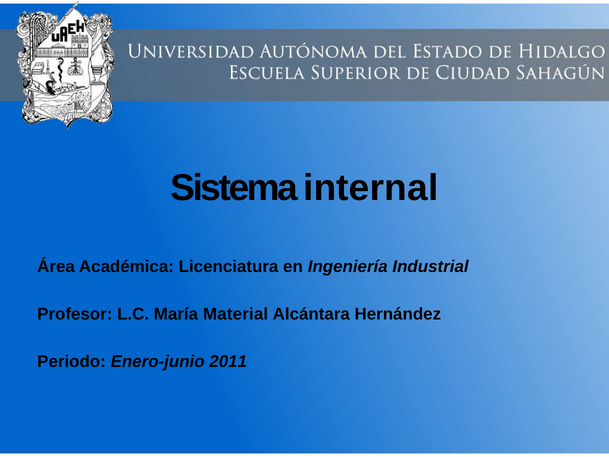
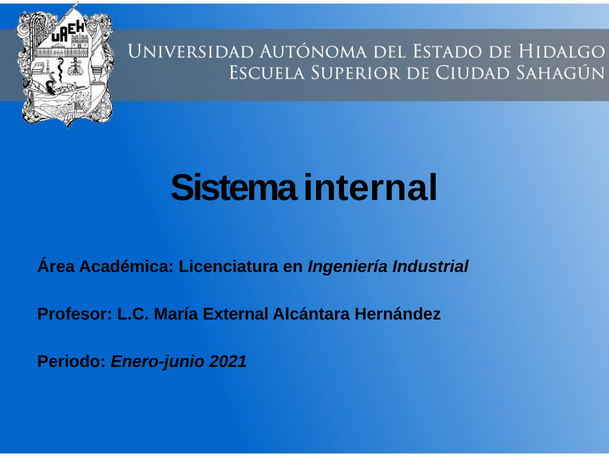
Material: Material -> External
2011: 2011 -> 2021
